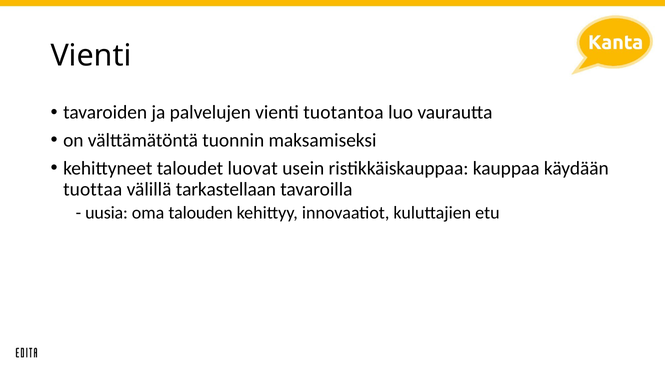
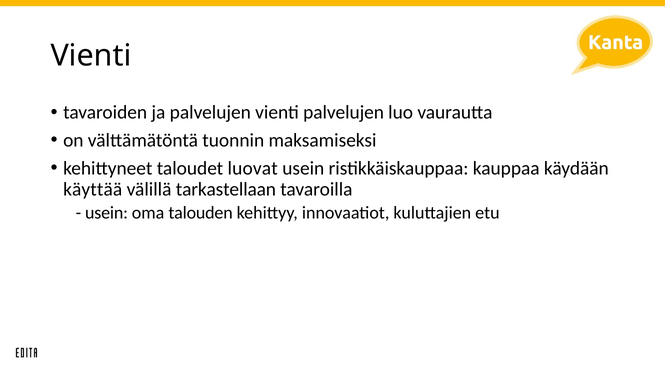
vienti tuotantoa: tuotantoa -> palvelujen
tuottaa: tuottaa -> käyttää
uusia at (107, 213): uusia -> usein
